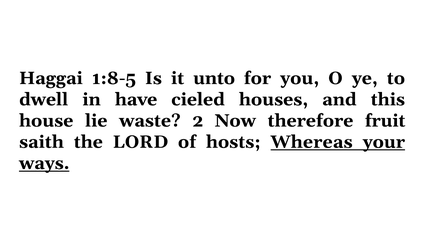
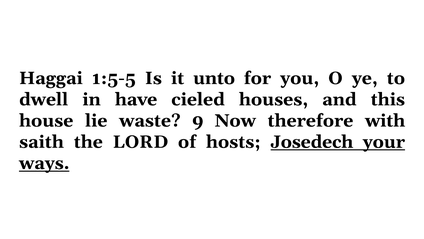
1:8-5: 1:8-5 -> 1:5-5
2: 2 -> 9
fruit: fruit -> with
Whereas: Whereas -> Josedech
